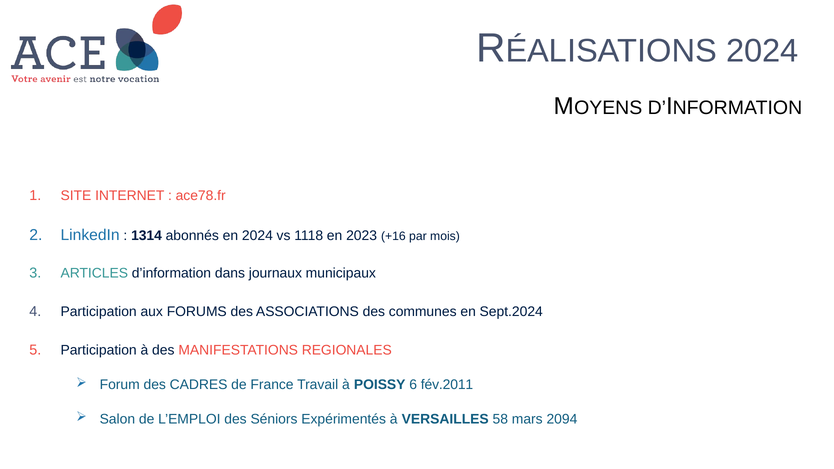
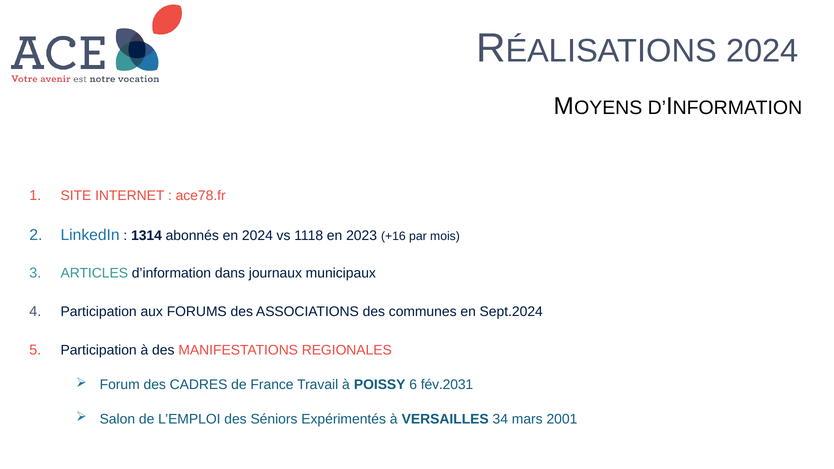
fév.2011: fév.2011 -> fév.2031
58: 58 -> 34
2094: 2094 -> 2001
